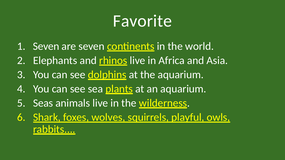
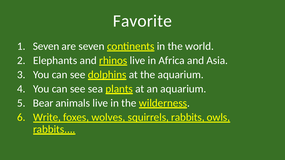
Seas: Seas -> Bear
Shark: Shark -> Write
squirrels playful: playful -> rabbits
